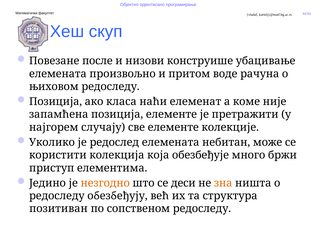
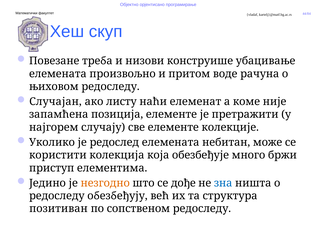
после: после -> треба
Позиција at (56, 102): Позиција -> Случајан
класа: класа -> листу
деси: деси -> дође
зна colour: orange -> blue
